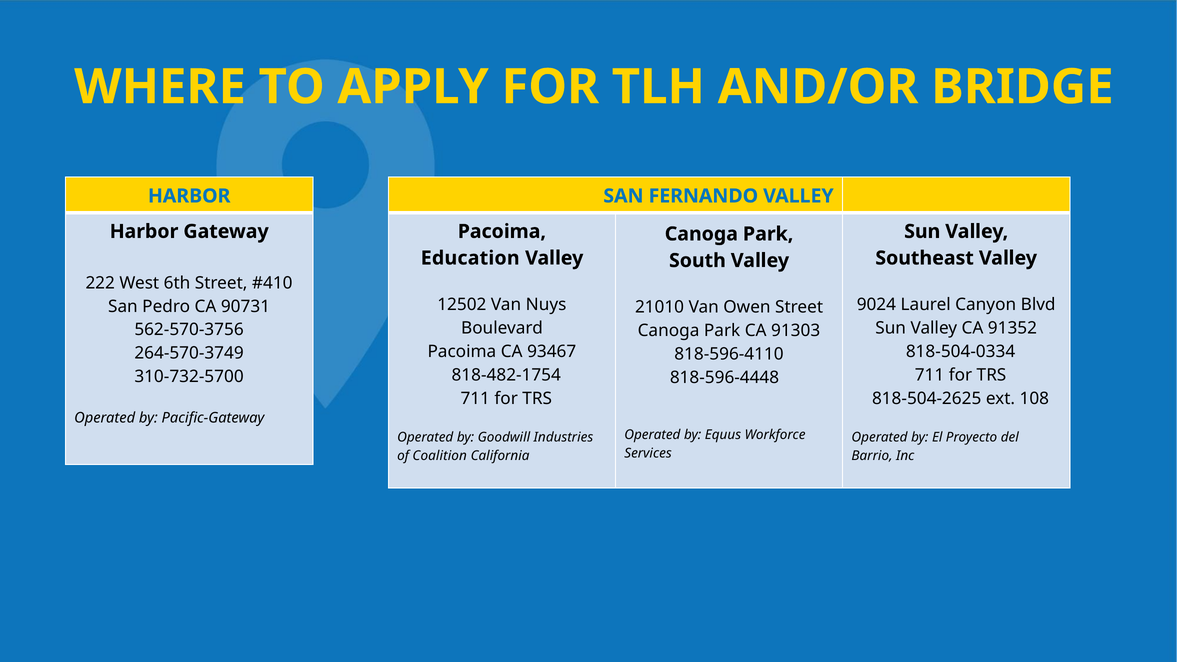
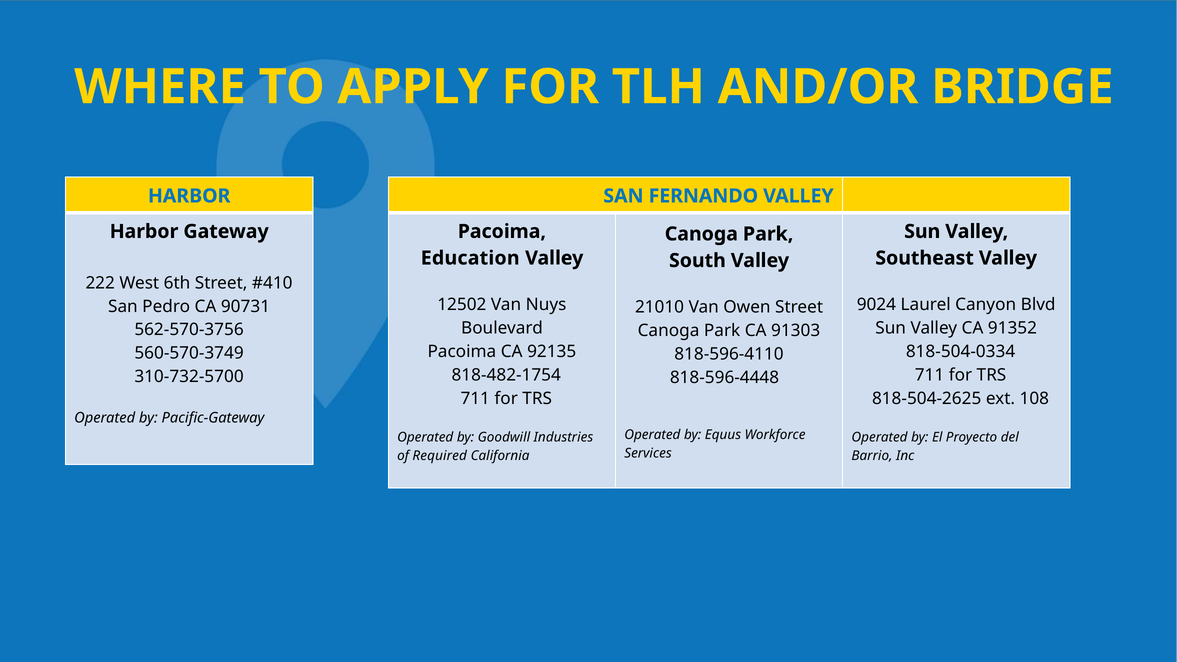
93467: 93467 -> 92135
264-570-3749: 264-570-3749 -> 560-570-3749
Coalition: Coalition -> Required
